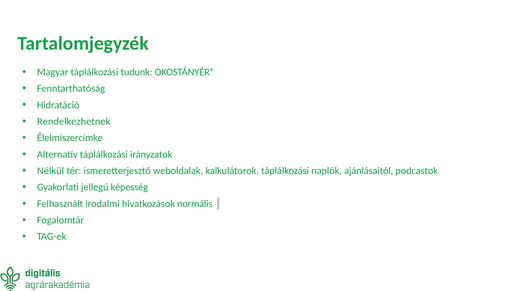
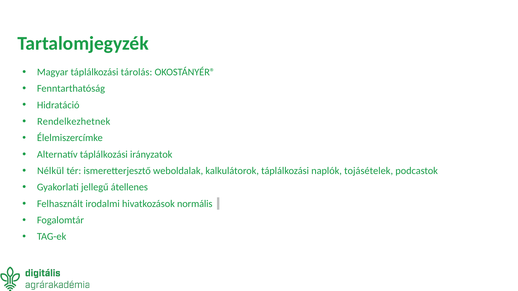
tudunk: tudunk -> tárolás
ajánlásaitól: ajánlásaitól -> tojásételek
képesség: képesség -> átellenes
